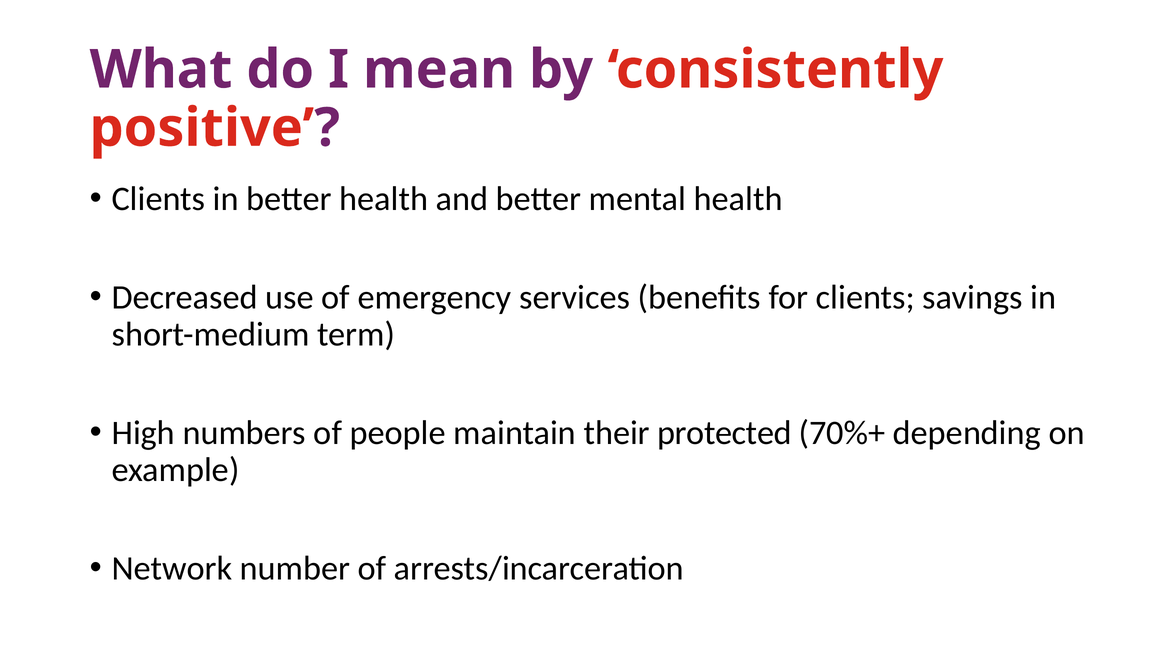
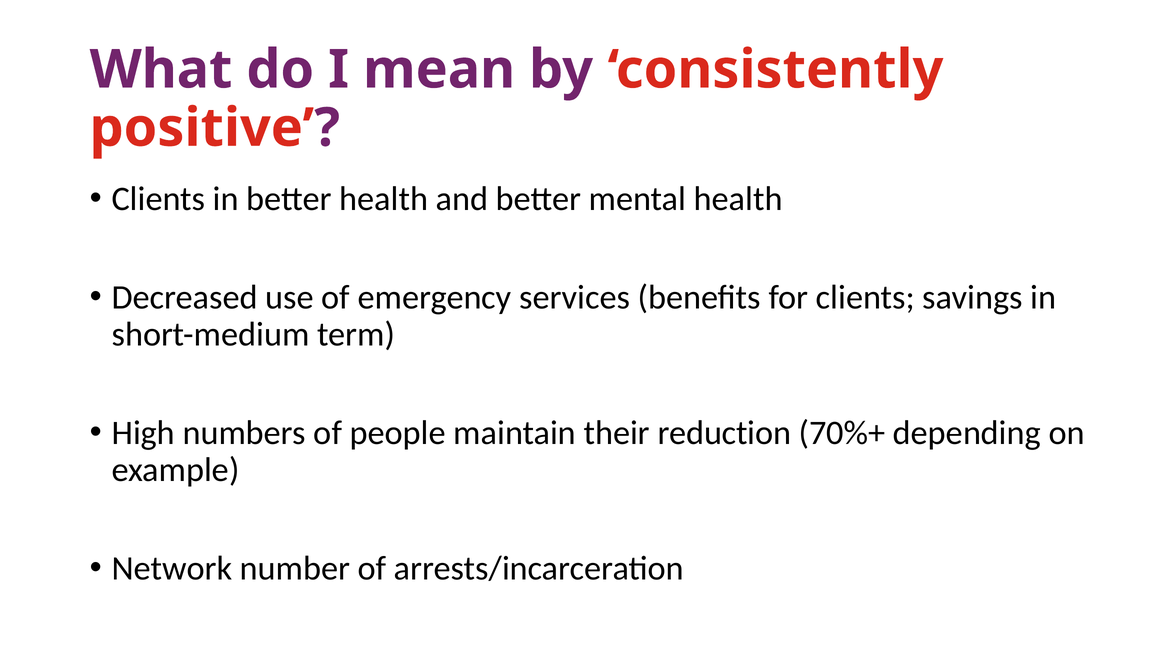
protected: protected -> reduction
